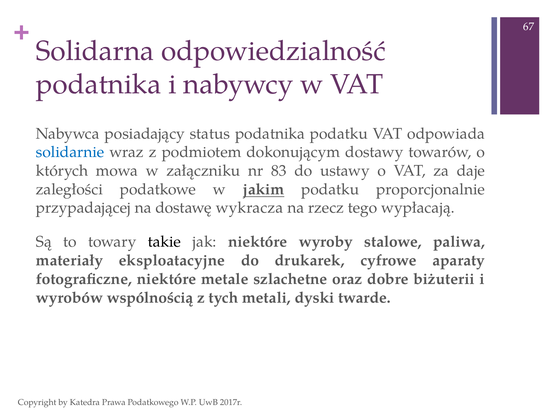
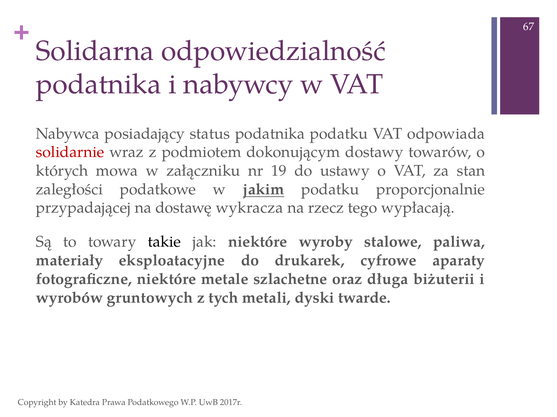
solidarnie colour: blue -> red
83: 83 -> 19
daje: daje -> stan
dobre: dobre -> długa
wspólnością: wspólnością -> gruntowych
